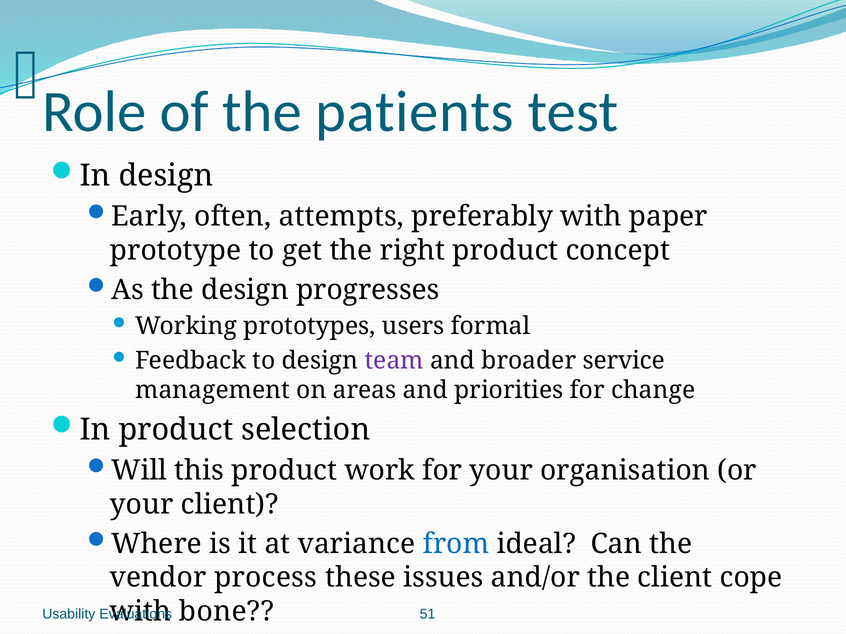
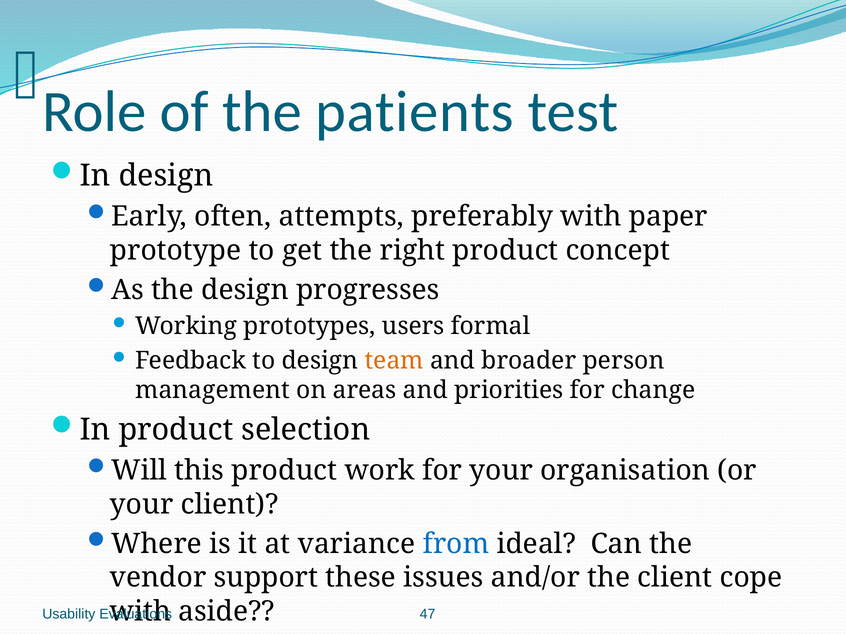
team colour: purple -> orange
service: service -> person
process: process -> support
bone: bone -> aside
51: 51 -> 47
